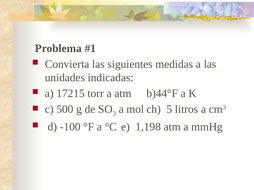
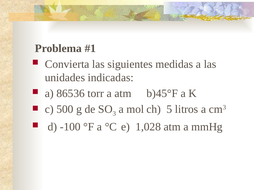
17215: 17215 -> 86536
b)44°F: b)44°F -> b)45°F
1,198: 1,198 -> 1,028
